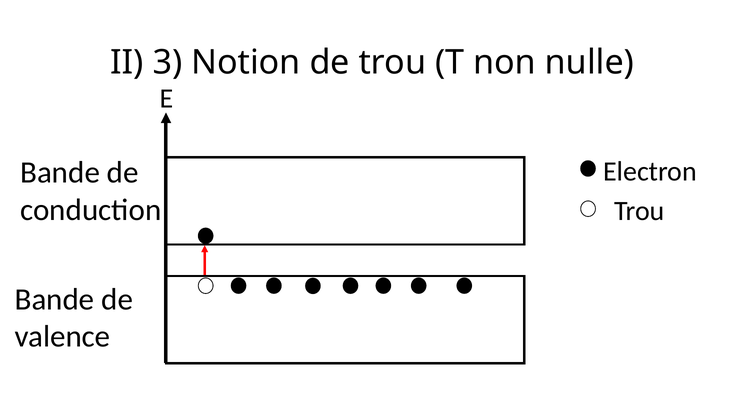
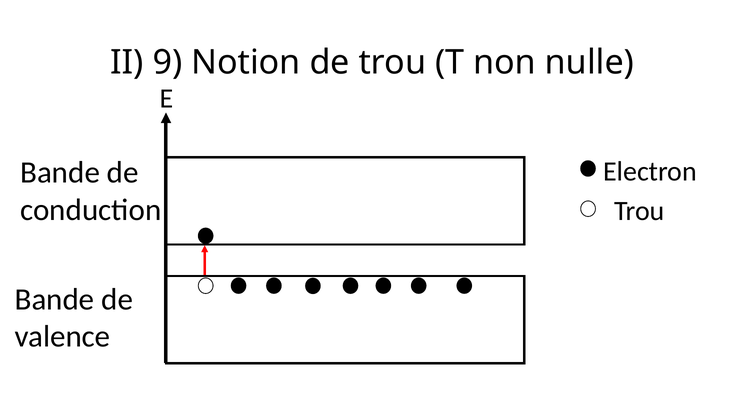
3: 3 -> 9
